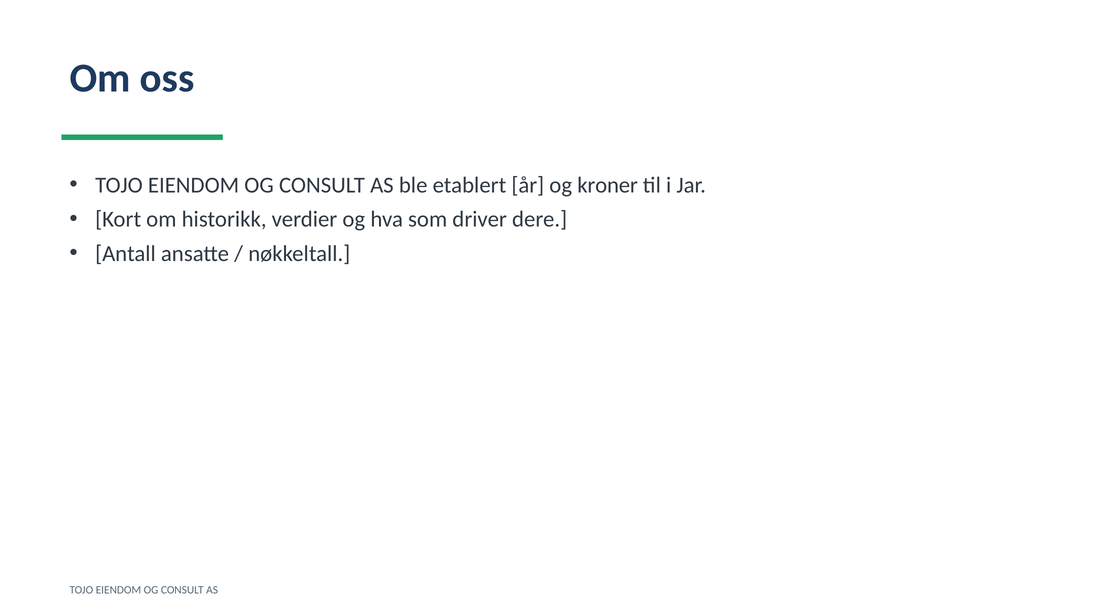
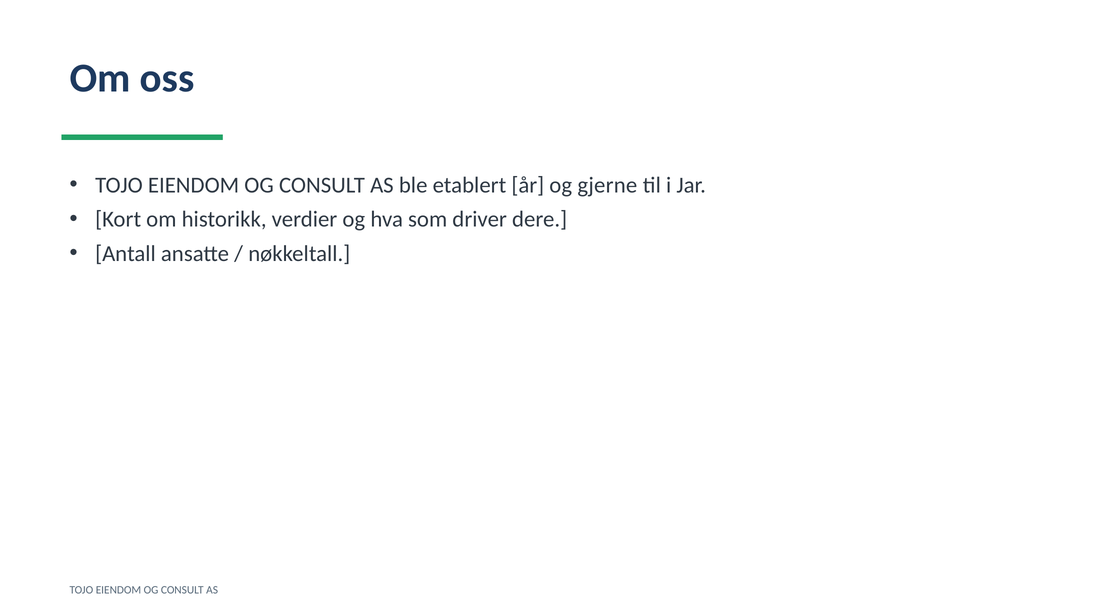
kroner: kroner -> gjerne
